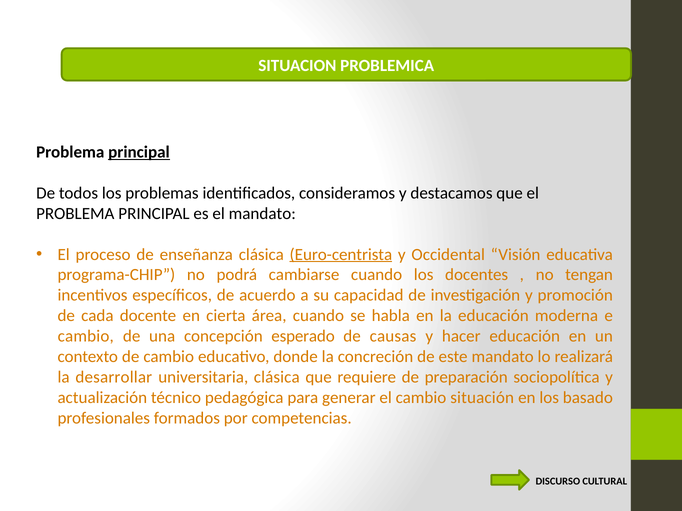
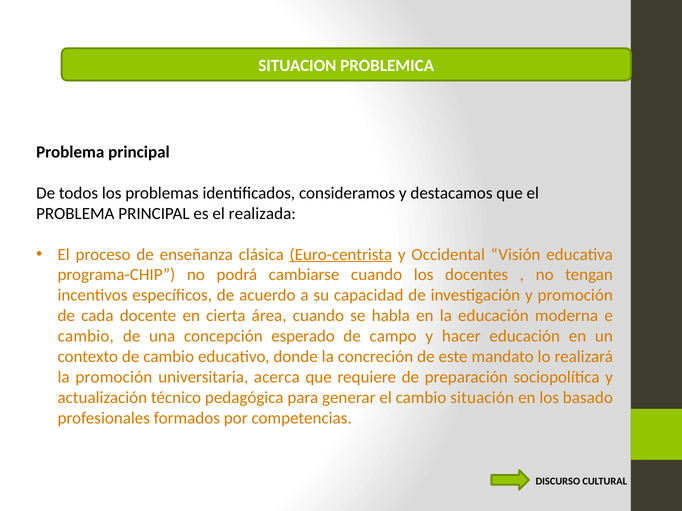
principal at (139, 152) underline: present -> none
el mandato: mandato -> realizada
causas: causas -> campo
la desarrollar: desarrollar -> promoción
universitaria clásica: clásica -> acerca
